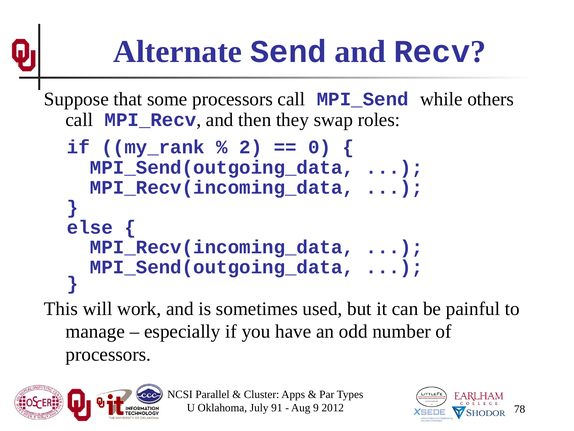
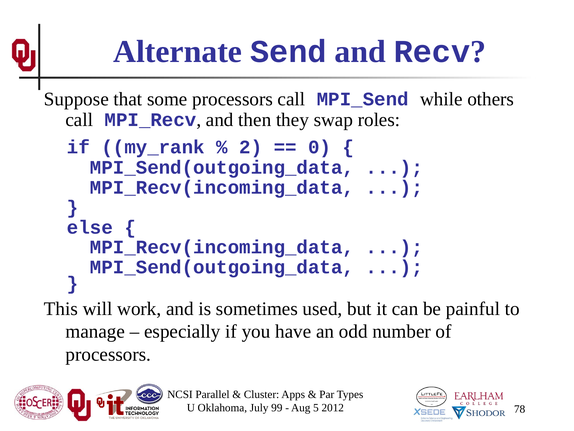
91: 91 -> 99
9: 9 -> 5
